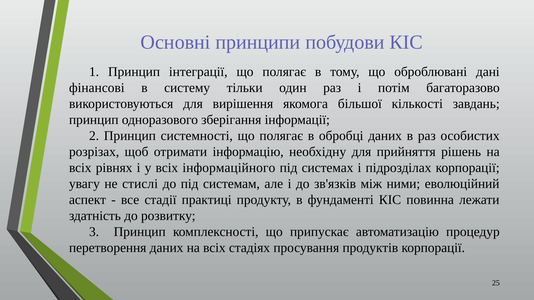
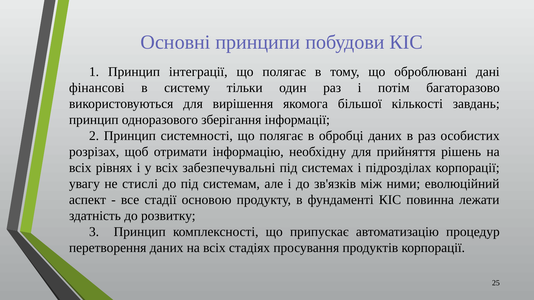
інформаційного: інформаційного -> забезпечувальні
практиці: практиці -> основою
